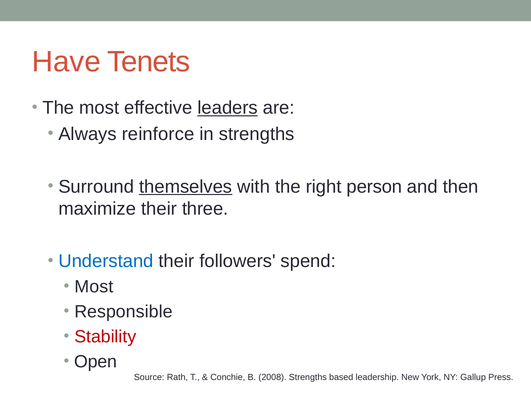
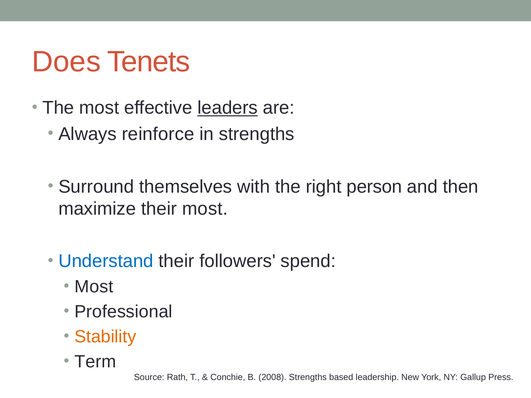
Have: Have -> Does
themselves underline: present -> none
their three: three -> most
Responsible: Responsible -> Professional
Stability colour: red -> orange
Open: Open -> Term
